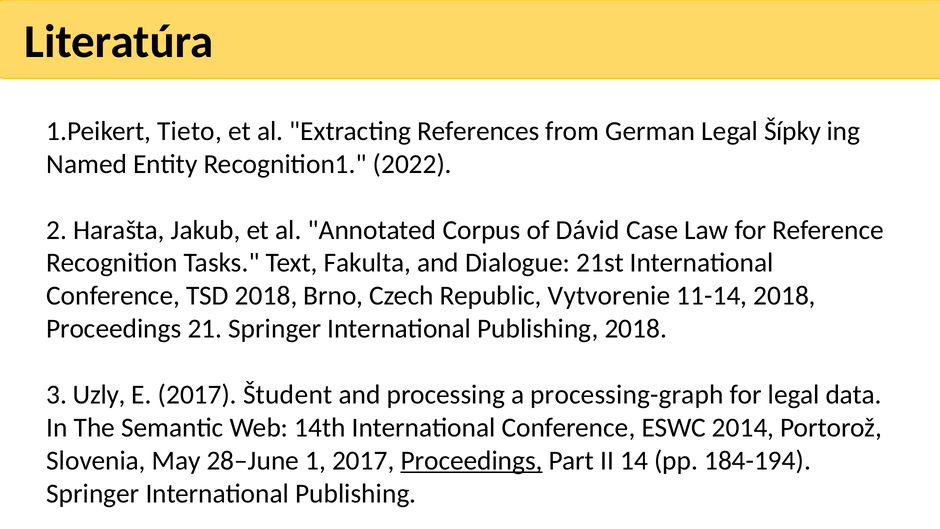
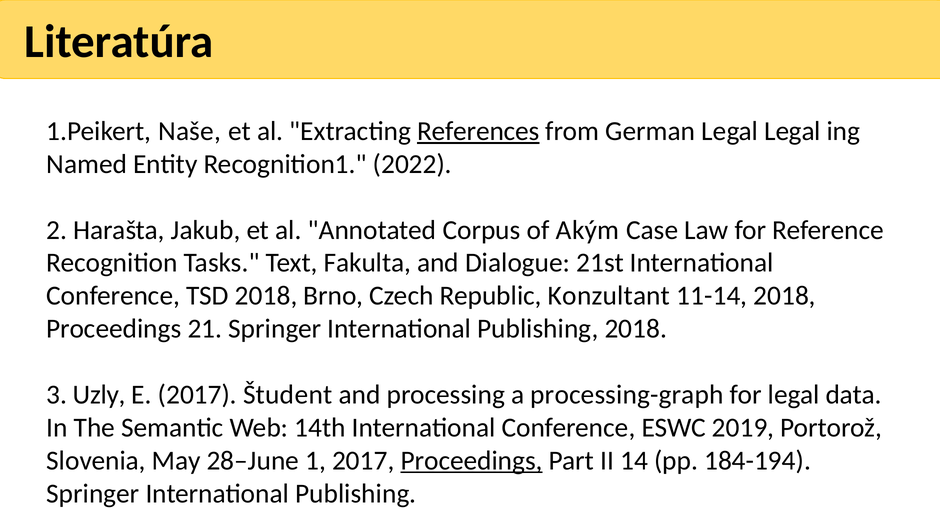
Tieto: Tieto -> Naše
References underline: none -> present
Legal Šípky: Šípky -> Legal
Dávid: Dávid -> Akým
Vytvorenie: Vytvorenie -> Konzultant
2014: 2014 -> 2019
